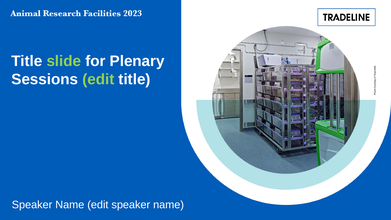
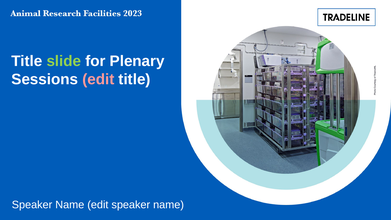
edit at (98, 79) colour: light green -> pink
